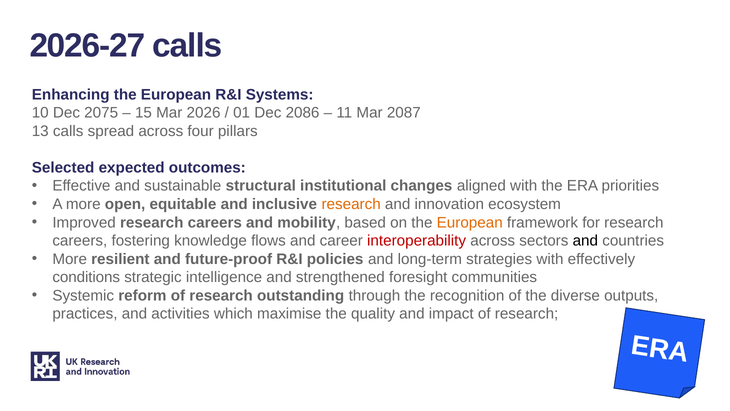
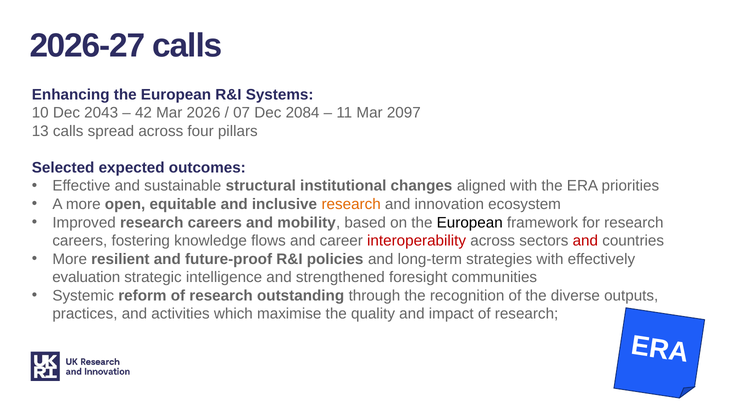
2075: 2075 -> 2043
15: 15 -> 42
01: 01 -> 07
2086: 2086 -> 2084
2087: 2087 -> 2097
European at (470, 222) colour: orange -> black
and at (585, 241) colour: black -> red
conditions: conditions -> evaluation
